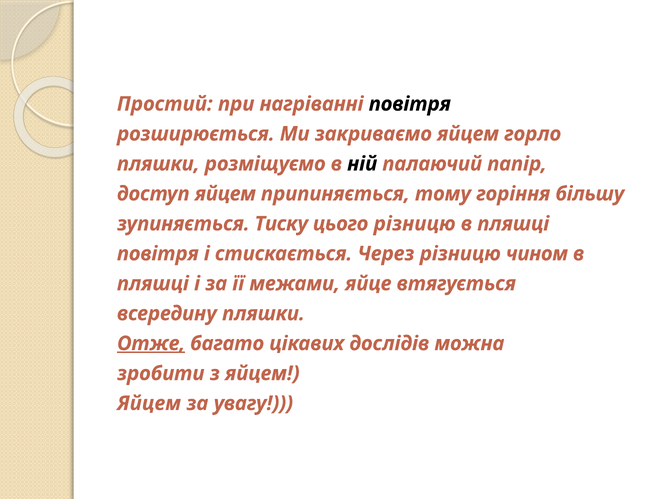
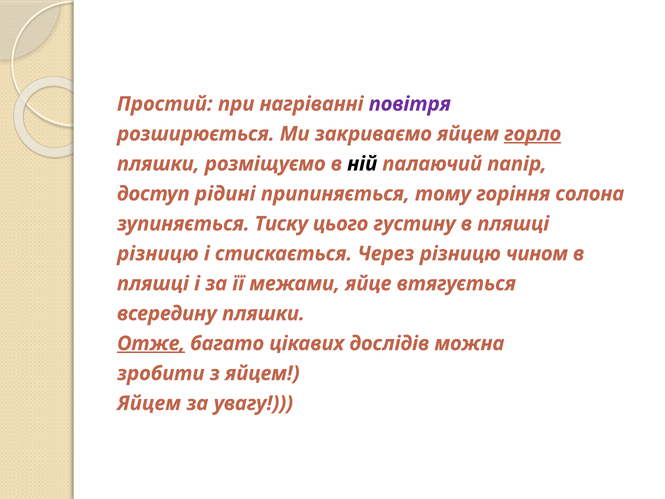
повітря at (410, 104) colour: black -> purple
горло underline: none -> present
доступ яйцем: яйцем -> рідині
більшу: більшу -> солона
цього різницю: різницю -> густину
повітря at (158, 254): повітря -> різницю
